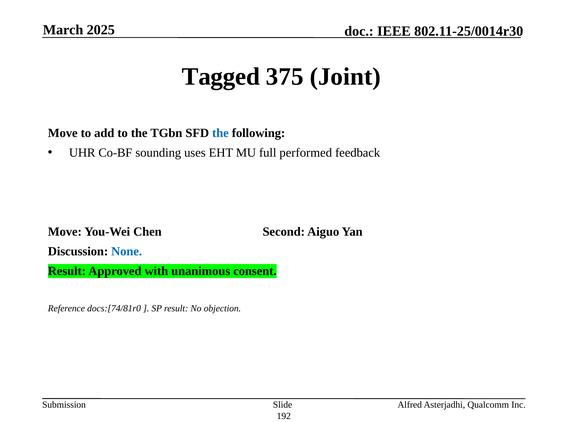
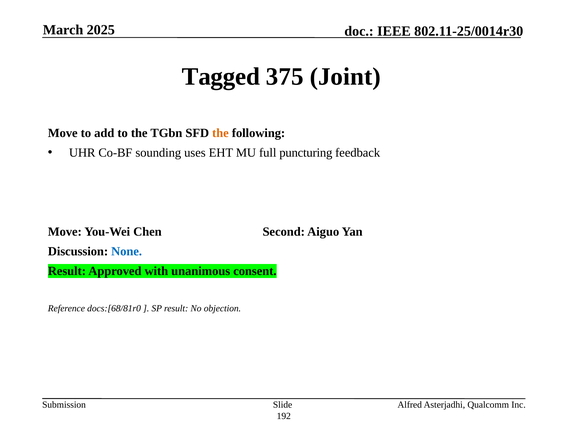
the at (220, 133) colour: blue -> orange
performed: performed -> puncturing
docs:[74/81r0: docs:[74/81r0 -> docs:[68/81r0
